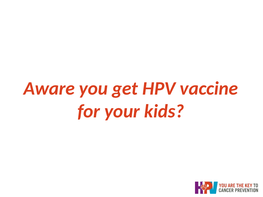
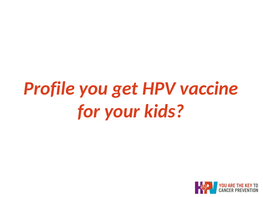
Aware: Aware -> Profile
